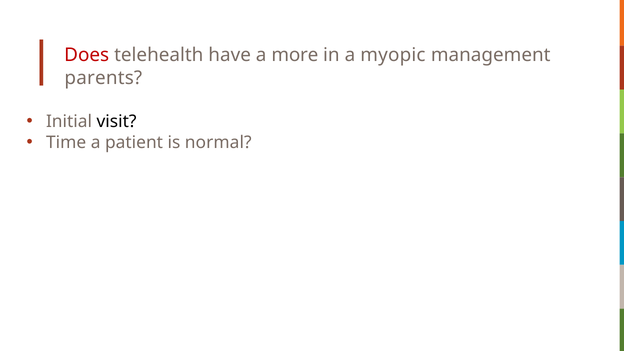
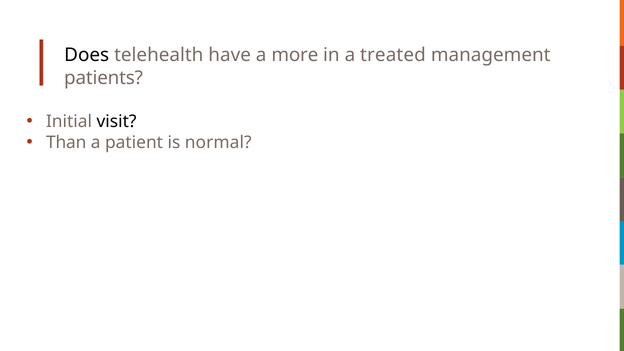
Does colour: red -> black
myopic: myopic -> treated
parents: parents -> patients
Time: Time -> Than
